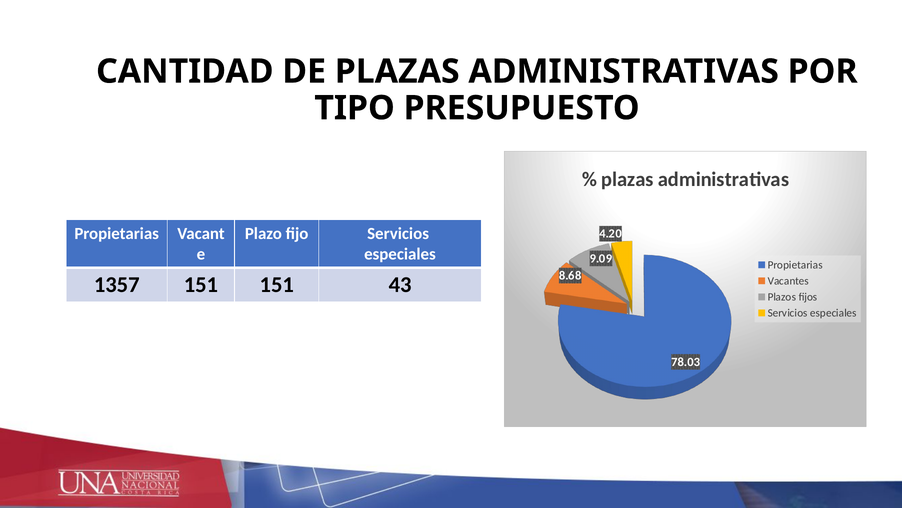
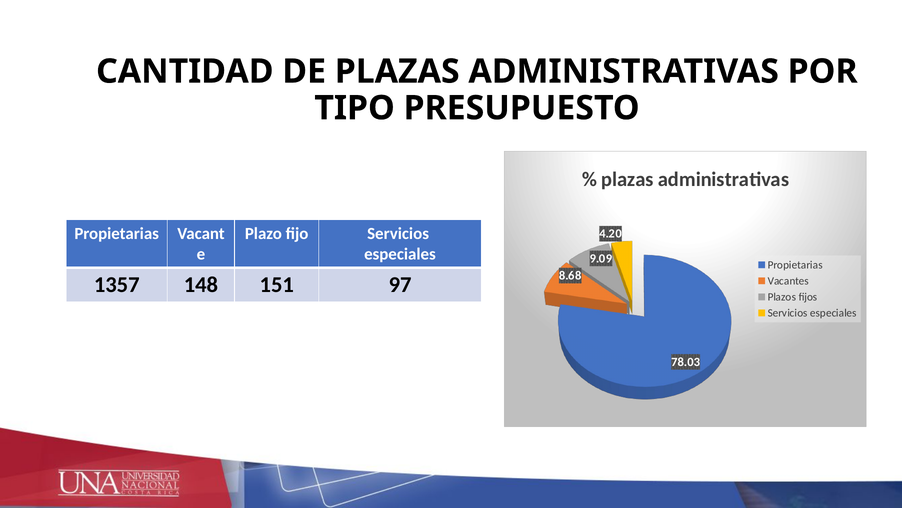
1357 151: 151 -> 148
43: 43 -> 97
